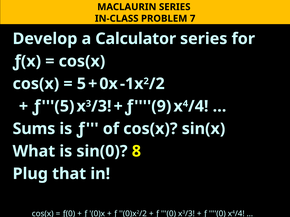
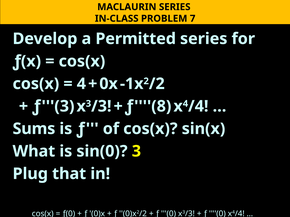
Calculator: Calculator -> Permitted
5 at (81, 84): 5 -> 4
ƒ 5: 5 -> 3
9: 9 -> 8
sin(0 8: 8 -> 3
